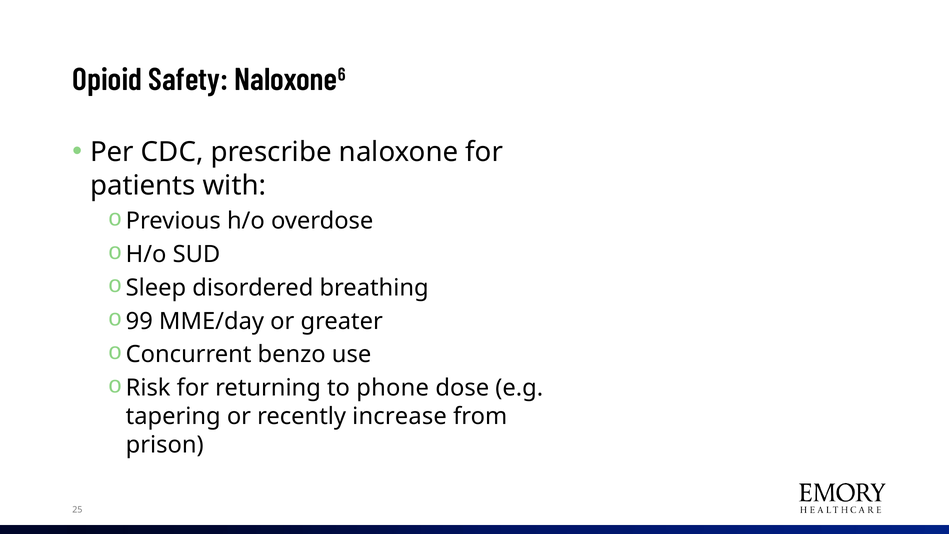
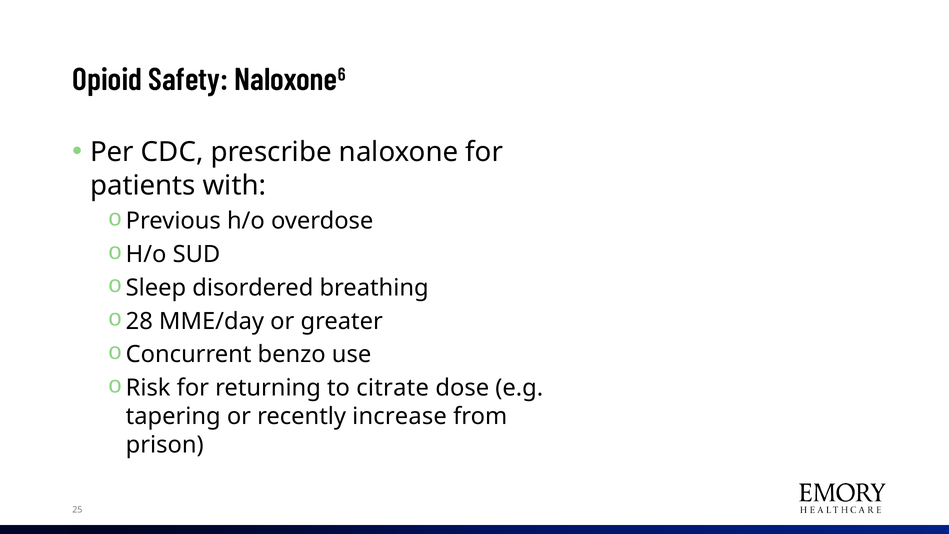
99: 99 -> 28
phone: phone -> citrate
